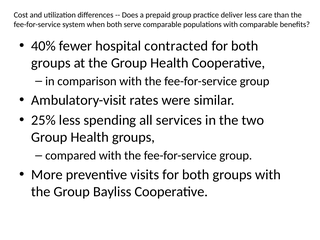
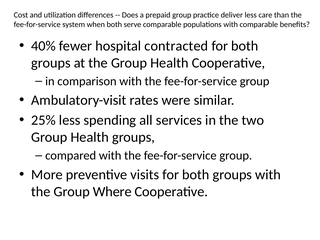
Bayliss: Bayliss -> Where
